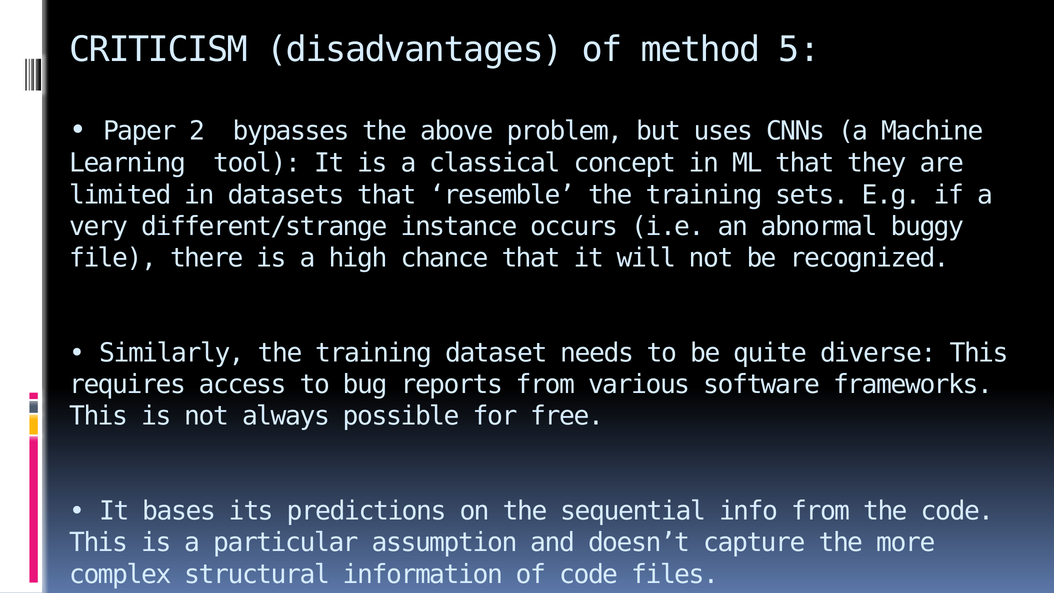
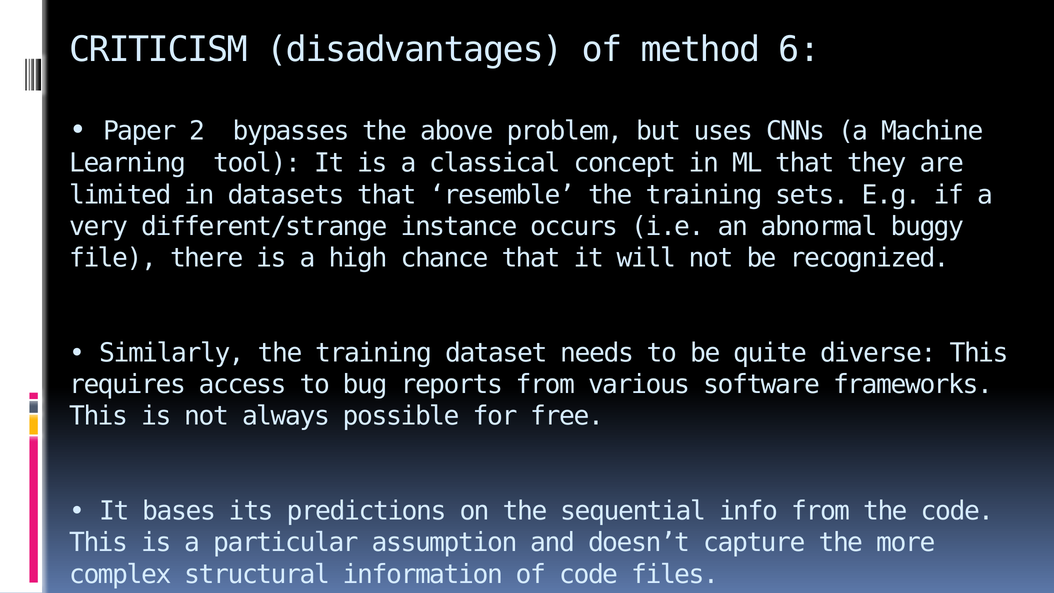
5: 5 -> 6
